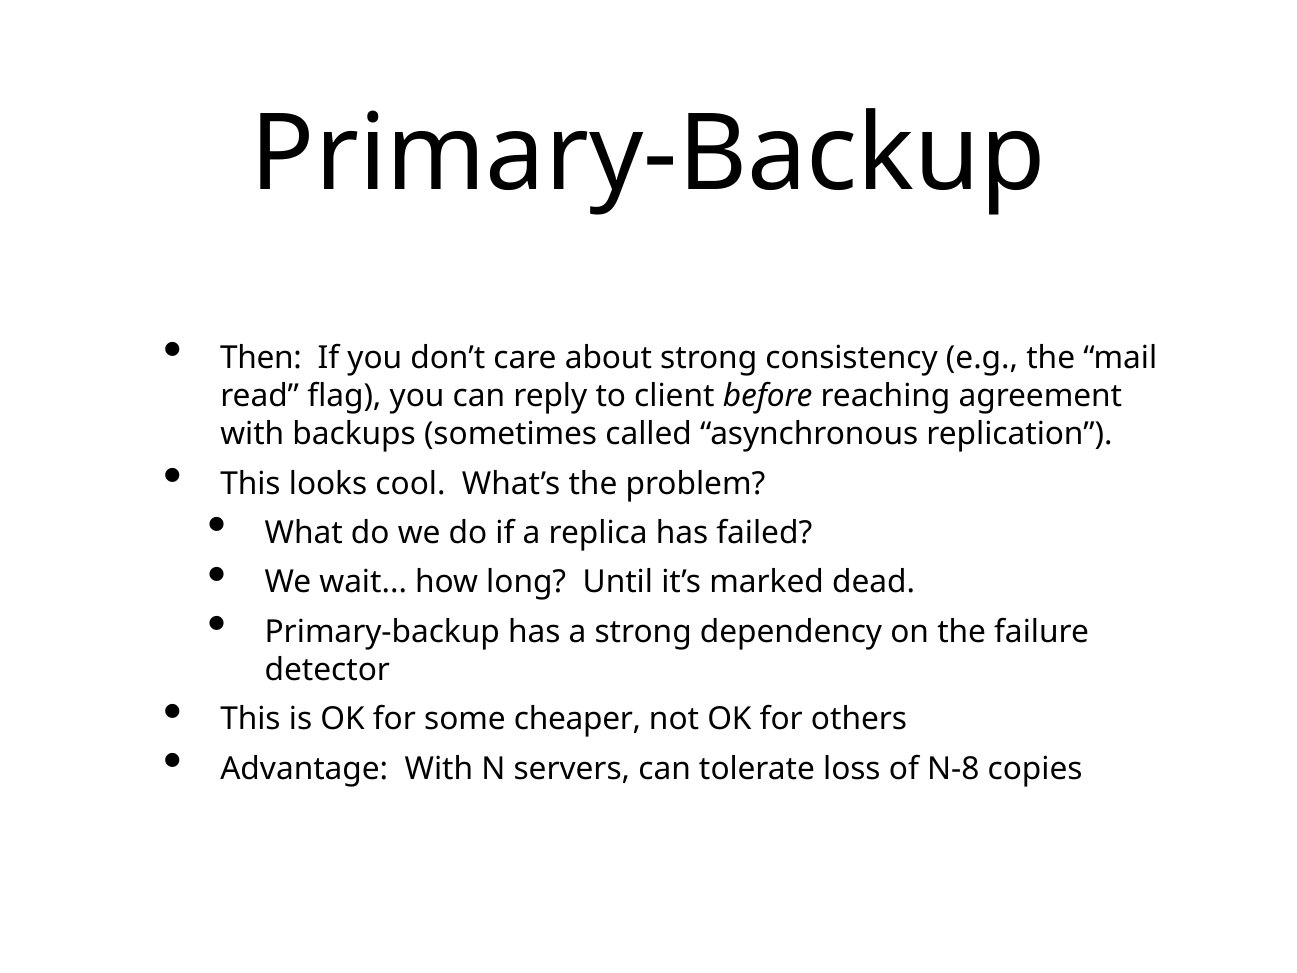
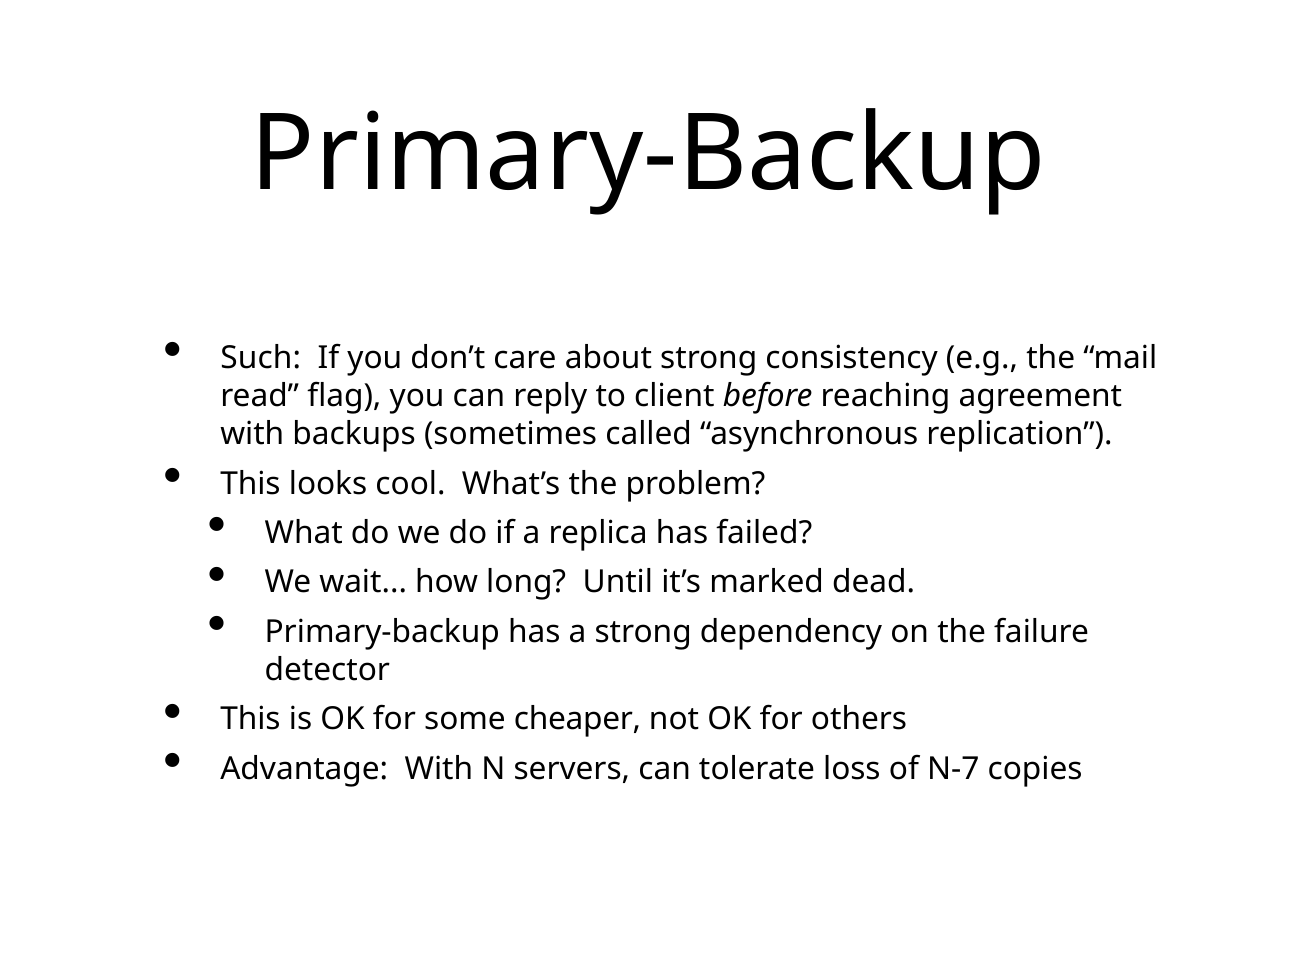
Then: Then -> Such
N-8: N-8 -> N-7
